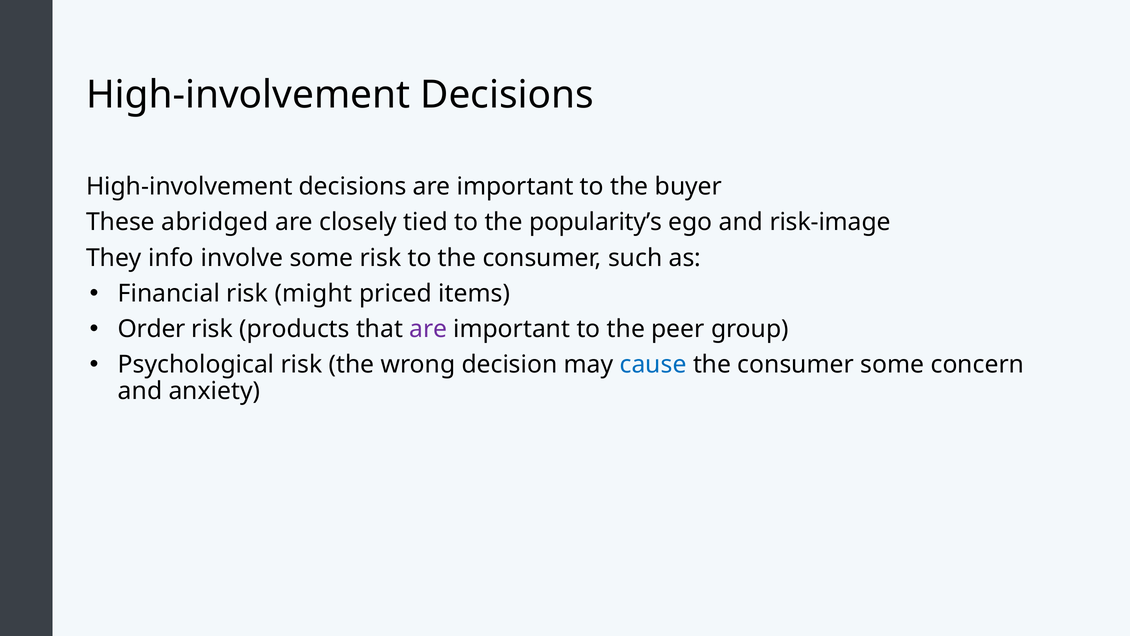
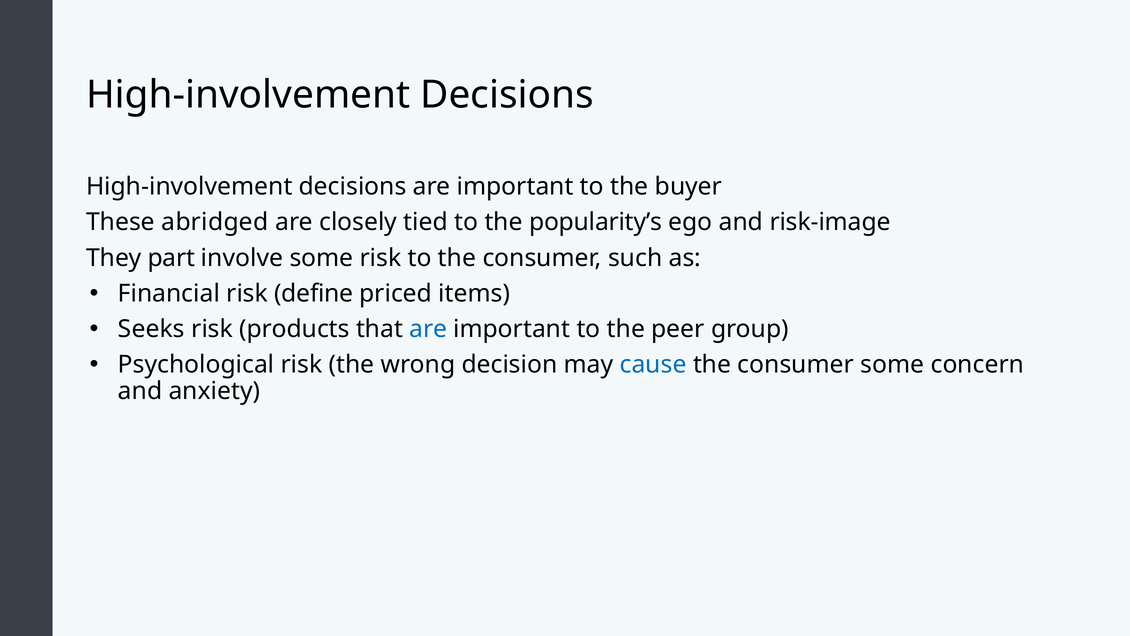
info: info -> part
might: might -> define
Order: Order -> Seeks
are at (428, 329) colour: purple -> blue
